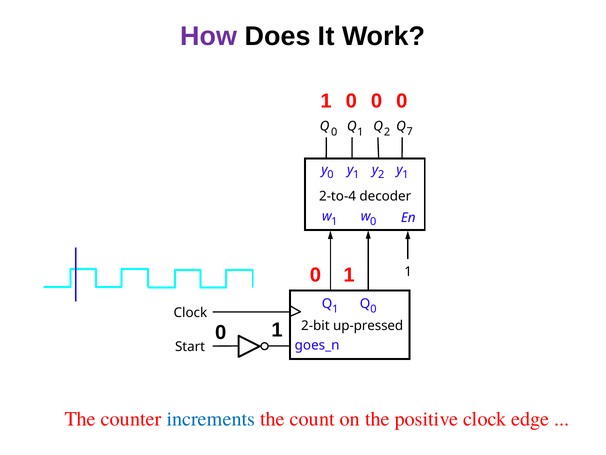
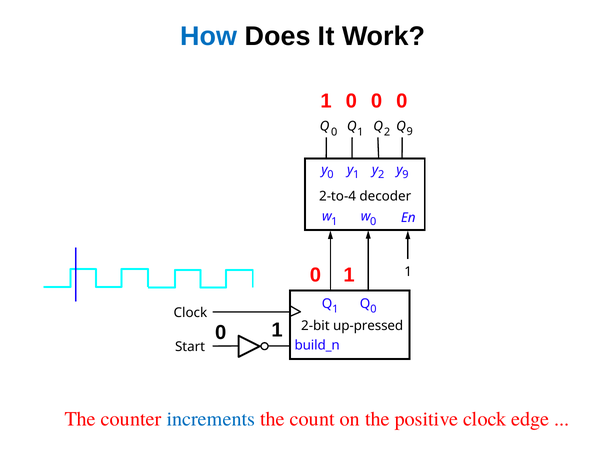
How colour: purple -> blue
Q 7: 7 -> 9
2 y 1: 1 -> 9
goes_n: goes_n -> build_n
